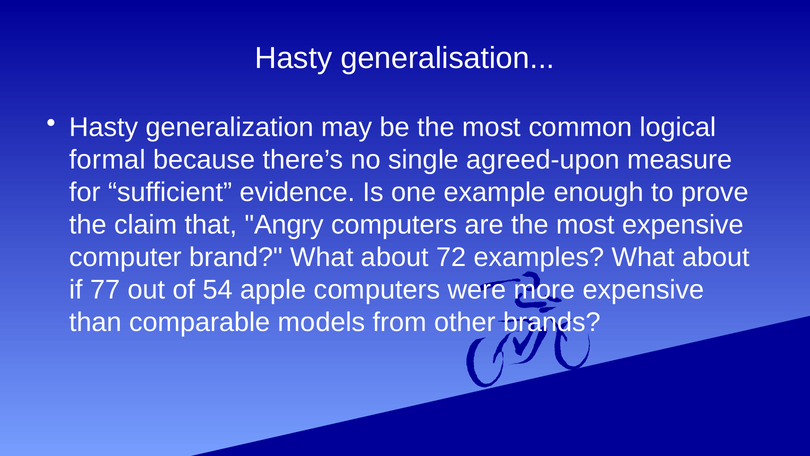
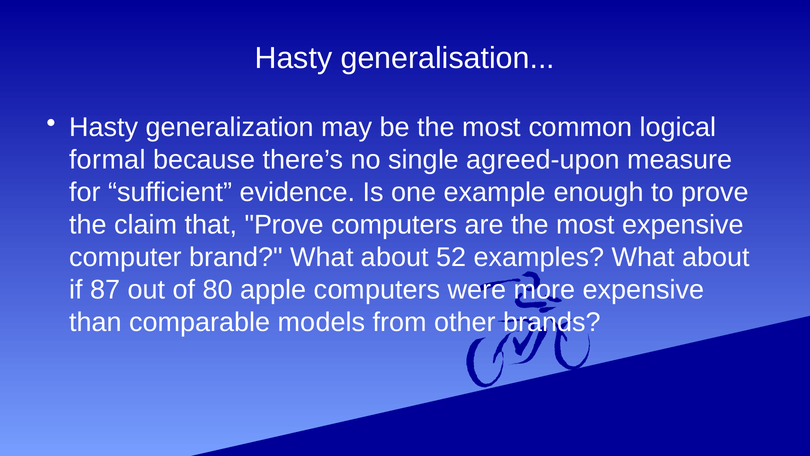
that Angry: Angry -> Prove
72: 72 -> 52
77: 77 -> 87
54: 54 -> 80
